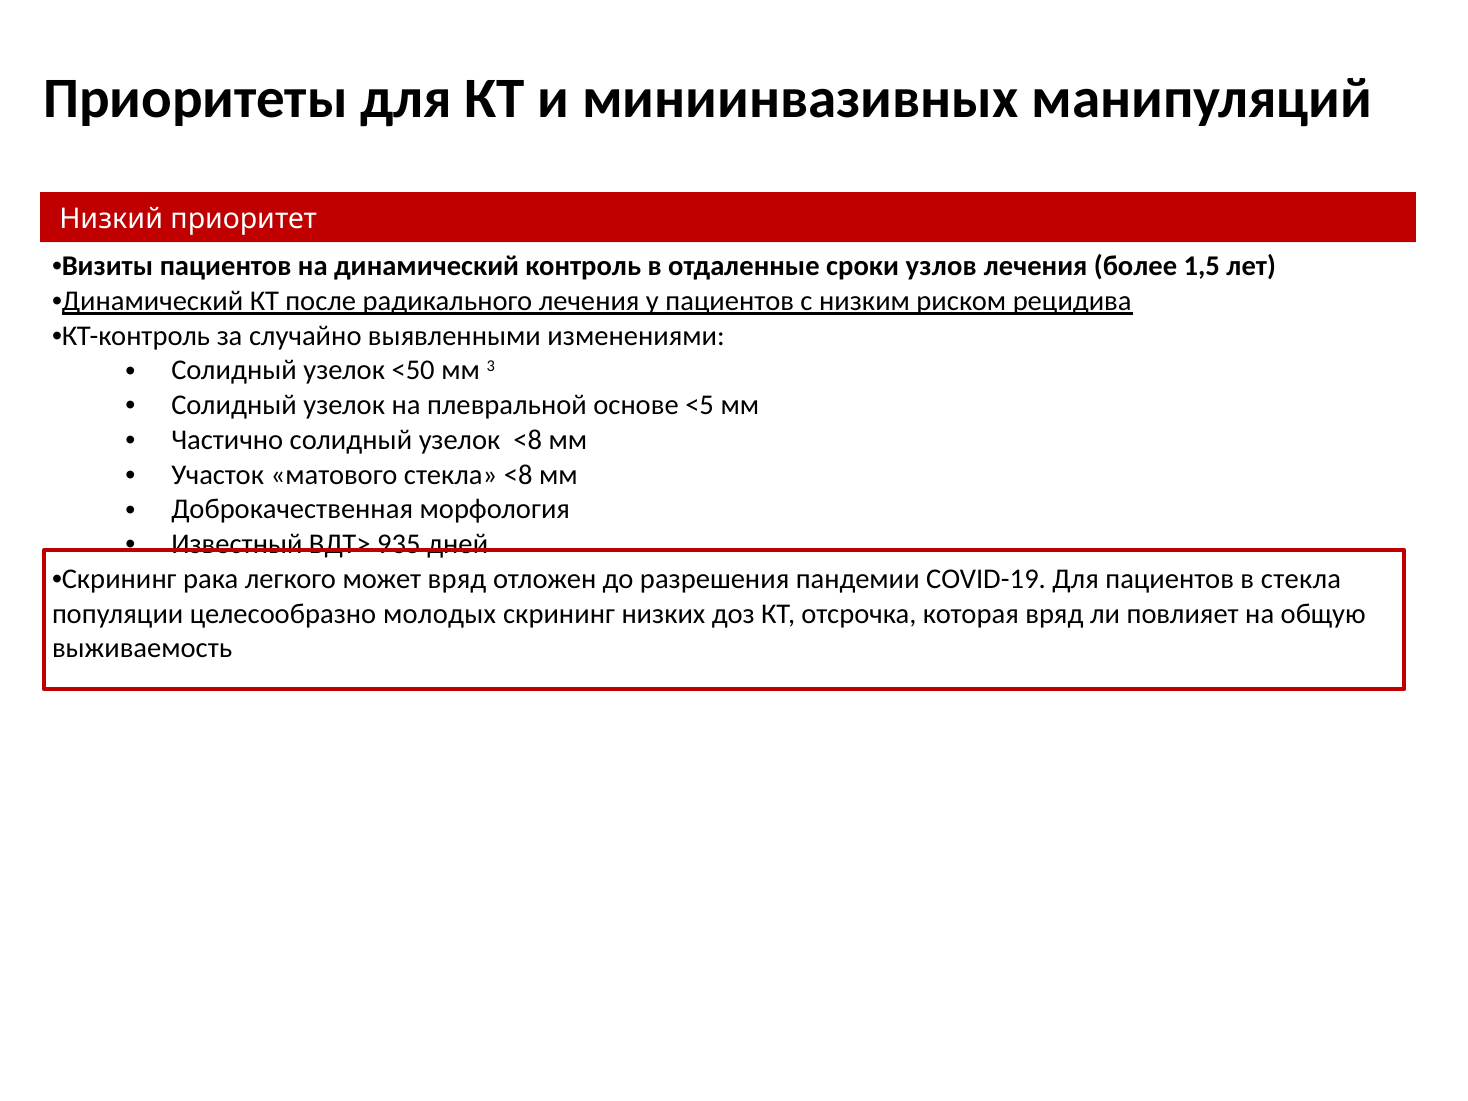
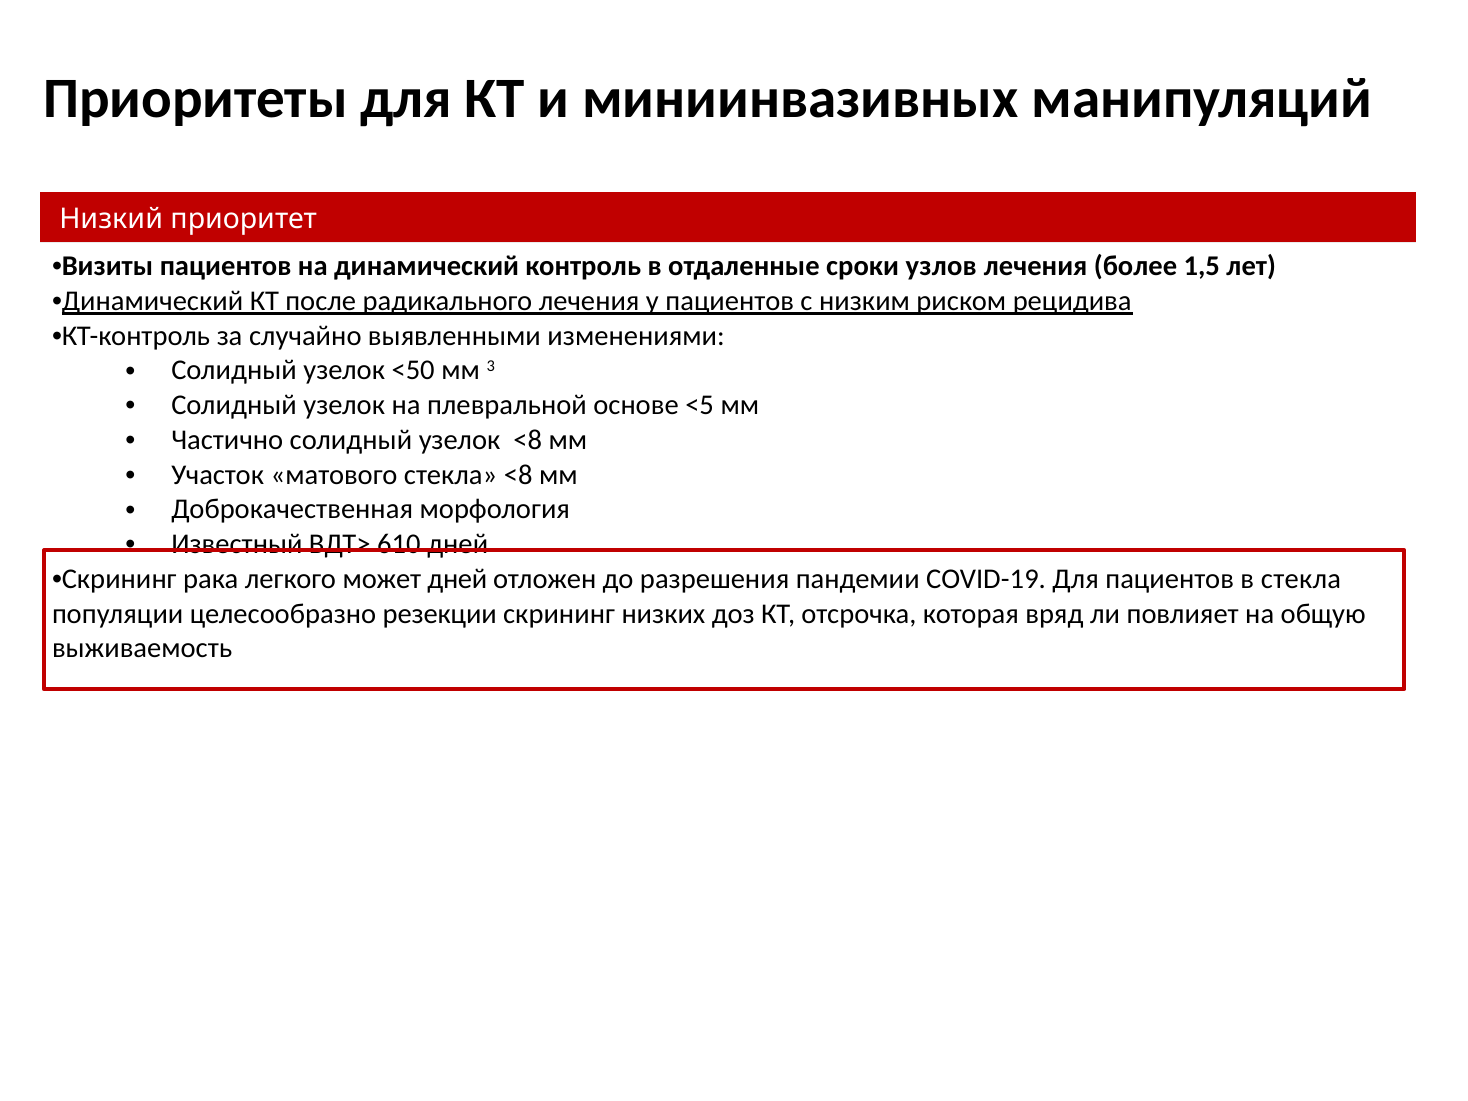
935: 935 -> 610
может вряд: вряд -> дней
молодых: молодых -> резекции
